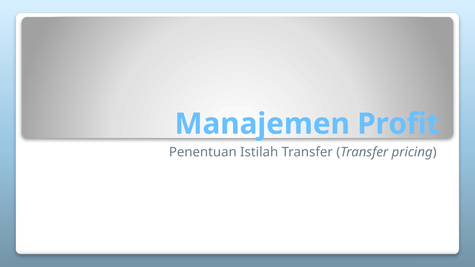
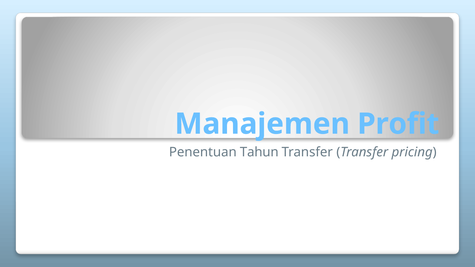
Istilah: Istilah -> Tahun
